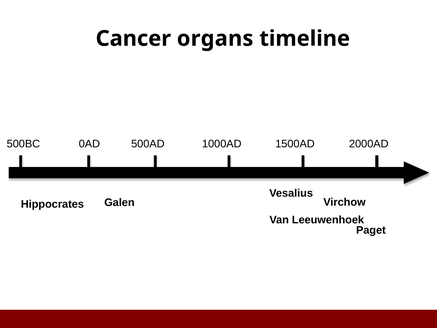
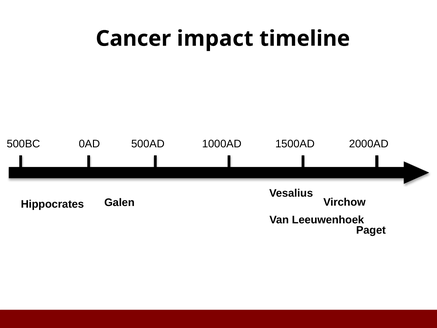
organs: organs -> impact
